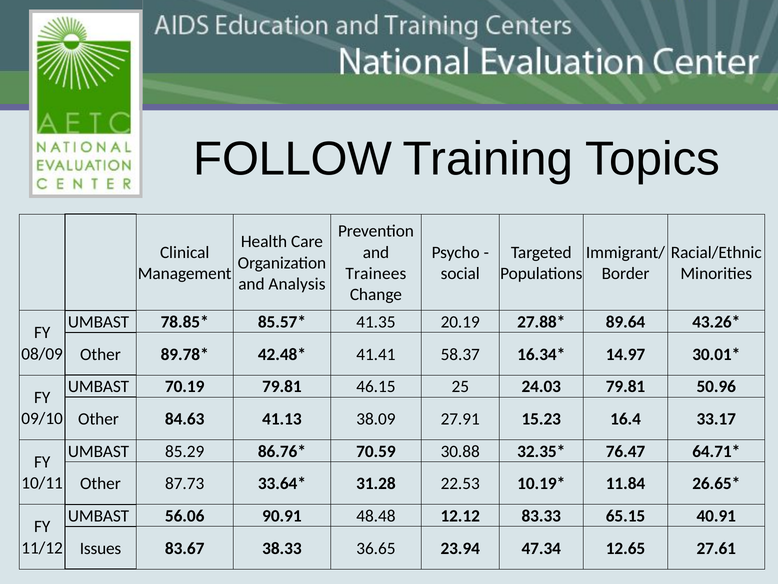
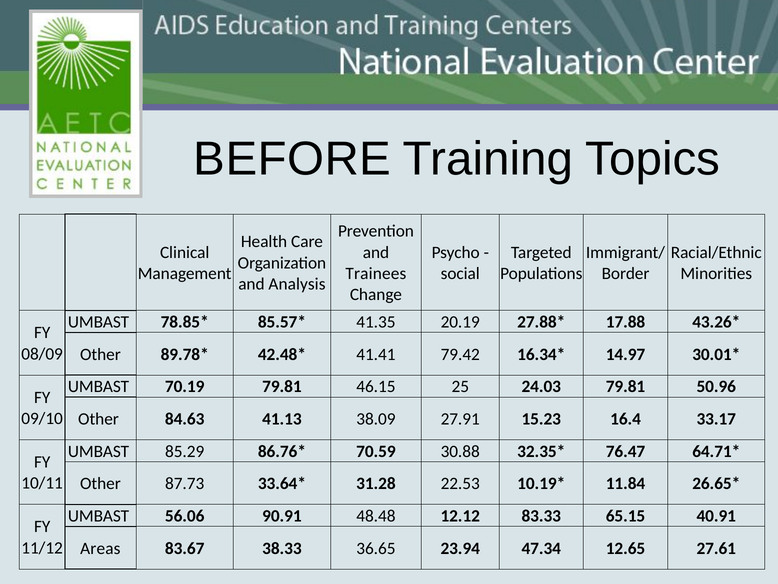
FOLLOW: FOLLOW -> BEFORE
89.64: 89.64 -> 17.88
58.37: 58.37 -> 79.42
Issues: Issues -> Areas
